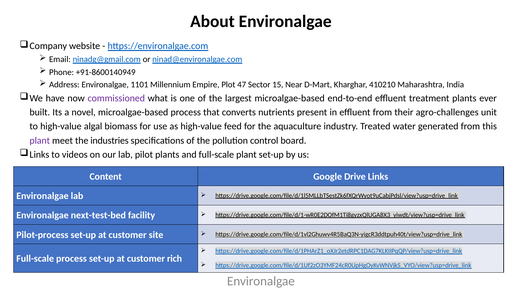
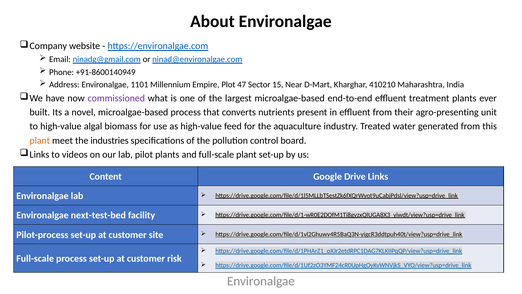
agro-challenges: agro-challenges -> agro-presenting
plant at (40, 140) colour: purple -> orange
rich: rich -> risk
